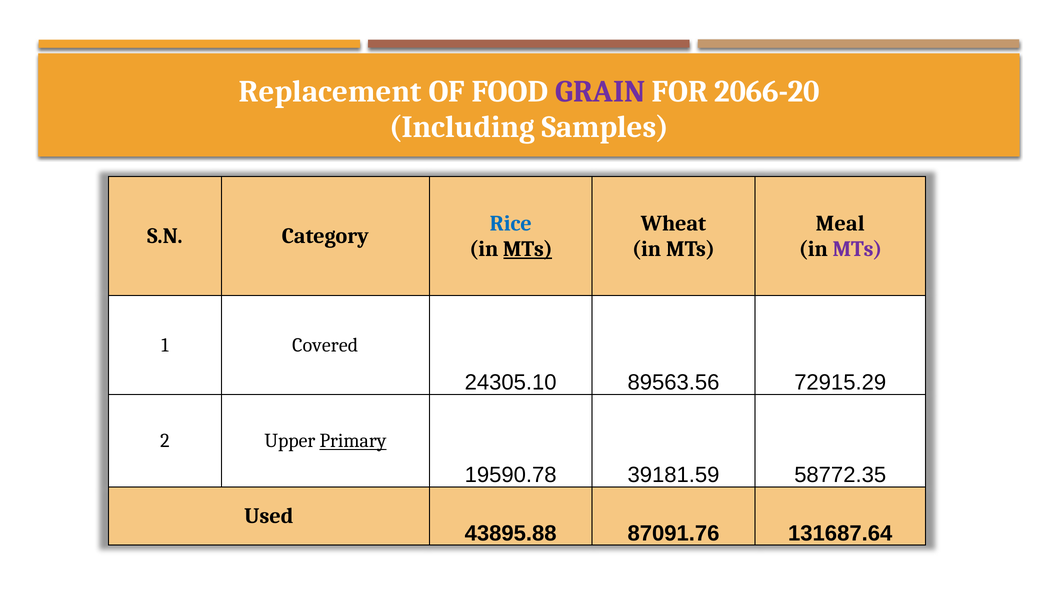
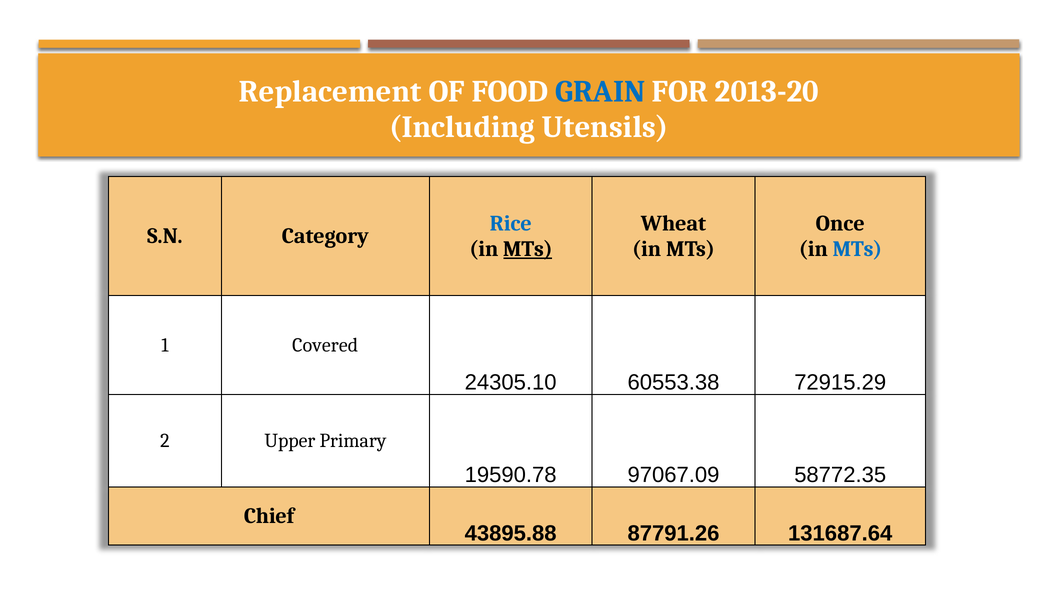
GRAIN colour: purple -> blue
2066-20: 2066-20 -> 2013-20
Samples: Samples -> Utensils
Meal: Meal -> Once
MTs at (857, 249) colour: purple -> blue
89563.56: 89563.56 -> 60553.38
Primary underline: present -> none
39181.59: 39181.59 -> 97067.09
Used: Used -> Chief
87091.76: 87091.76 -> 87791.26
